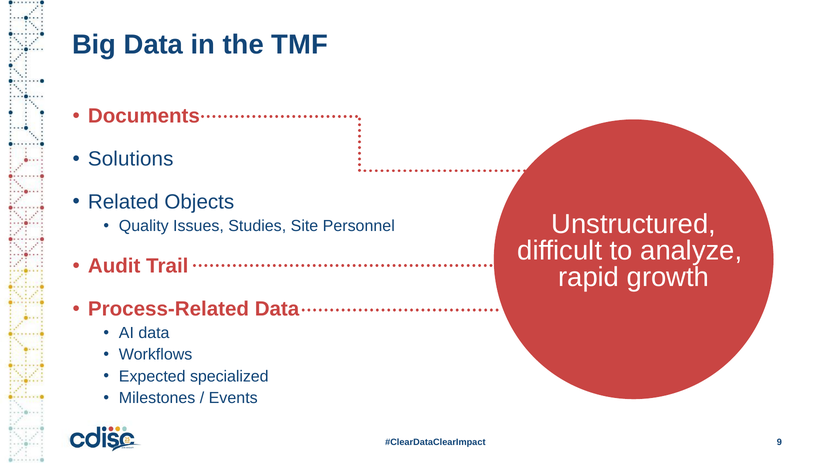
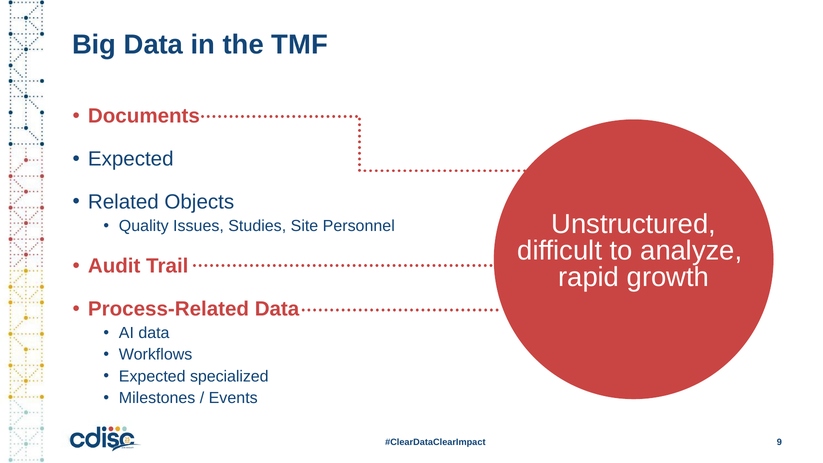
Solutions at (131, 159): Solutions -> Expected
